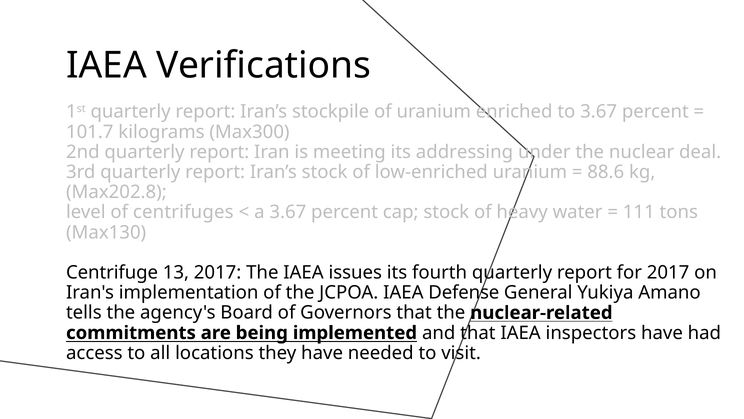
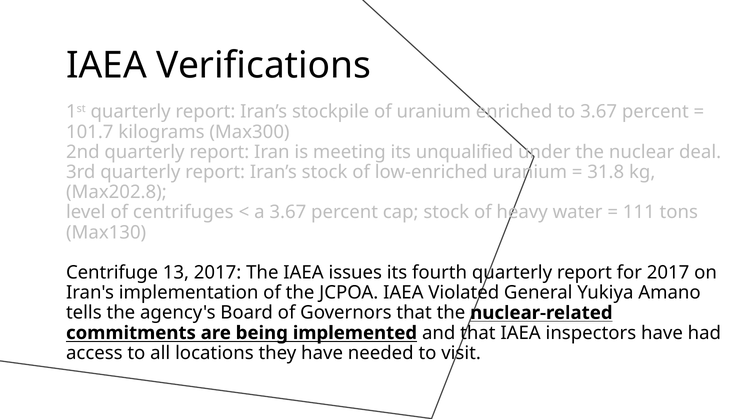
addressing: addressing -> unqualified
88.6: 88.6 -> 31.8
Defense: Defense -> Violated
